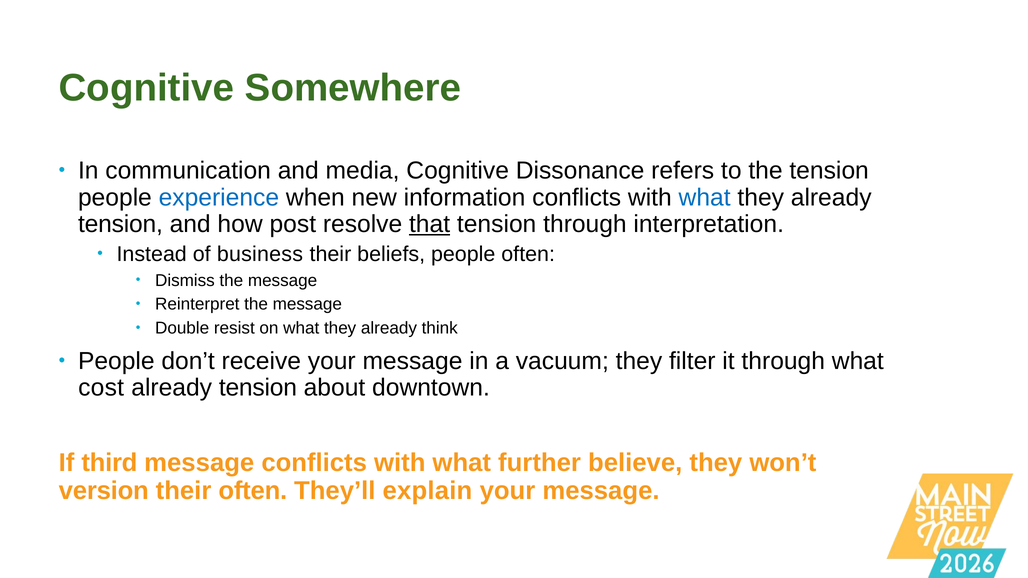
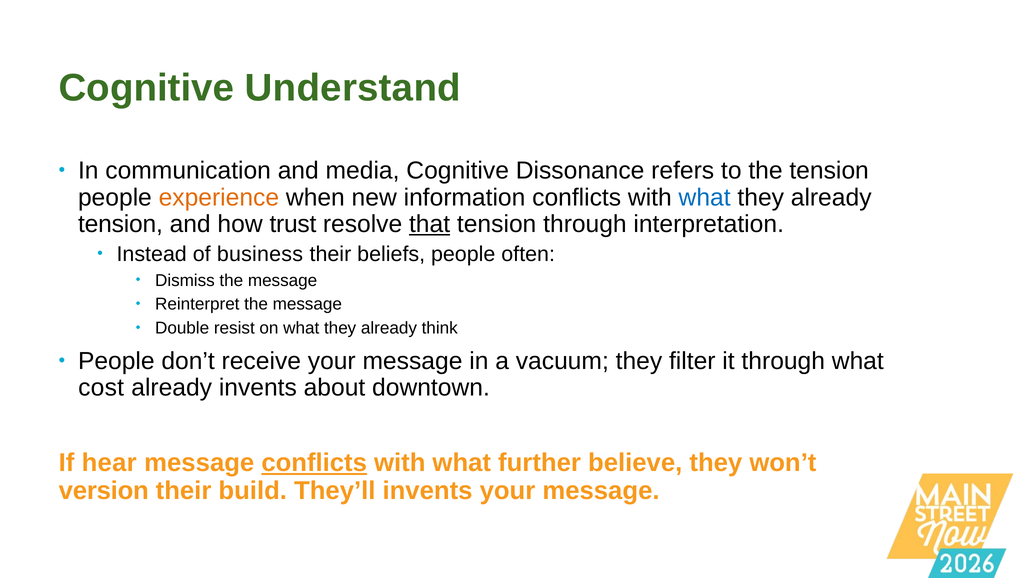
Somewhere: Somewhere -> Understand
experience colour: blue -> orange
post: post -> trust
tension at (258, 388): tension -> invents
third: third -> hear
conflicts at (314, 463) underline: none -> present
their often: often -> build
They’ll explain: explain -> invents
